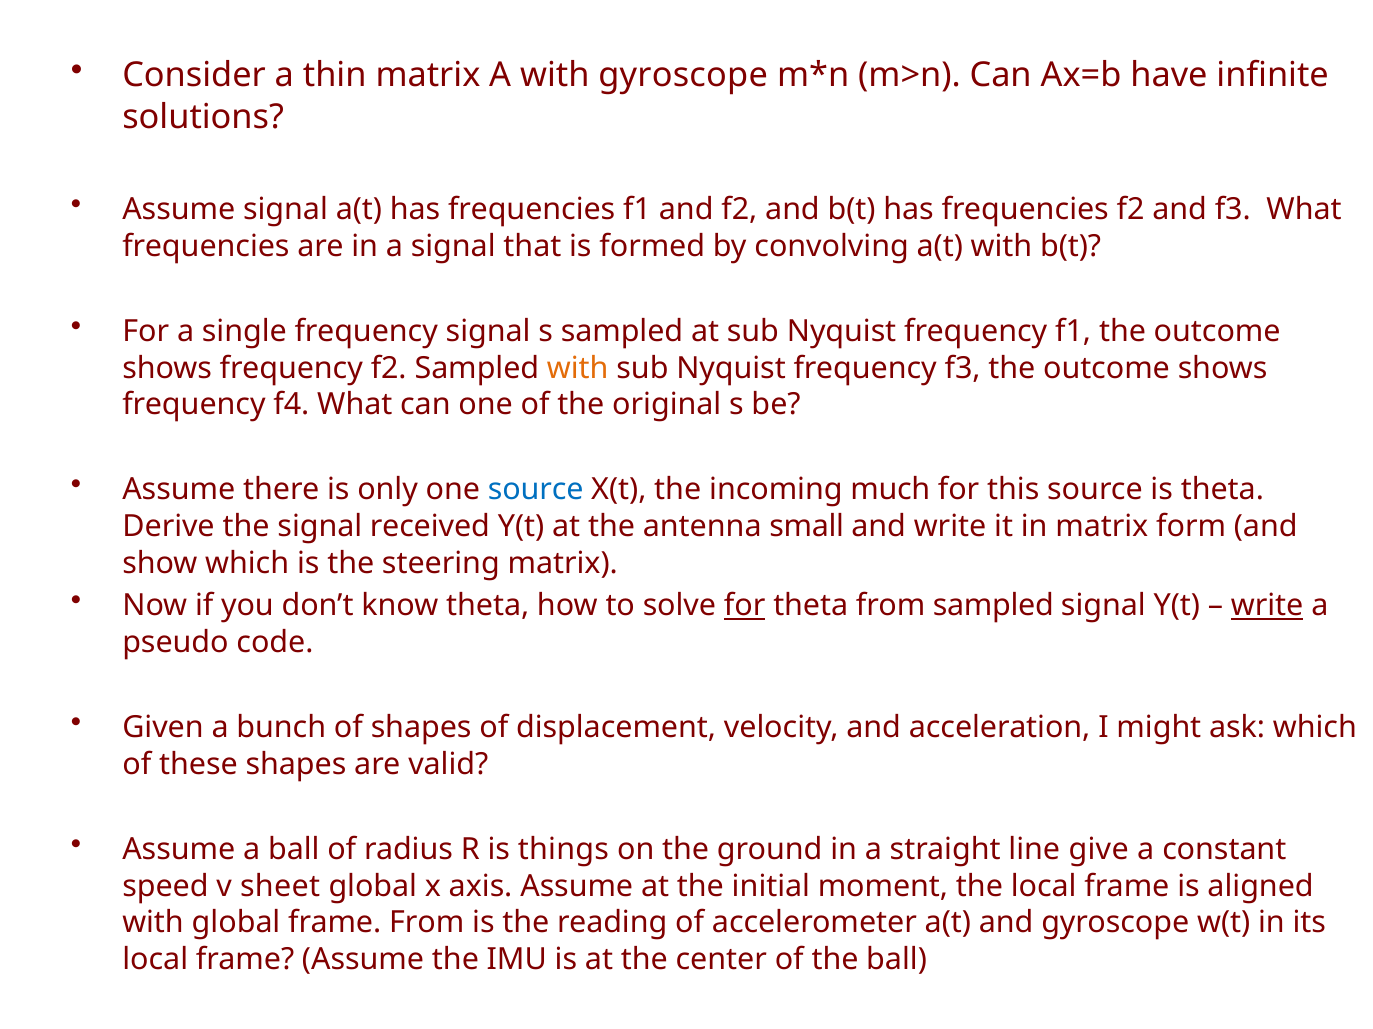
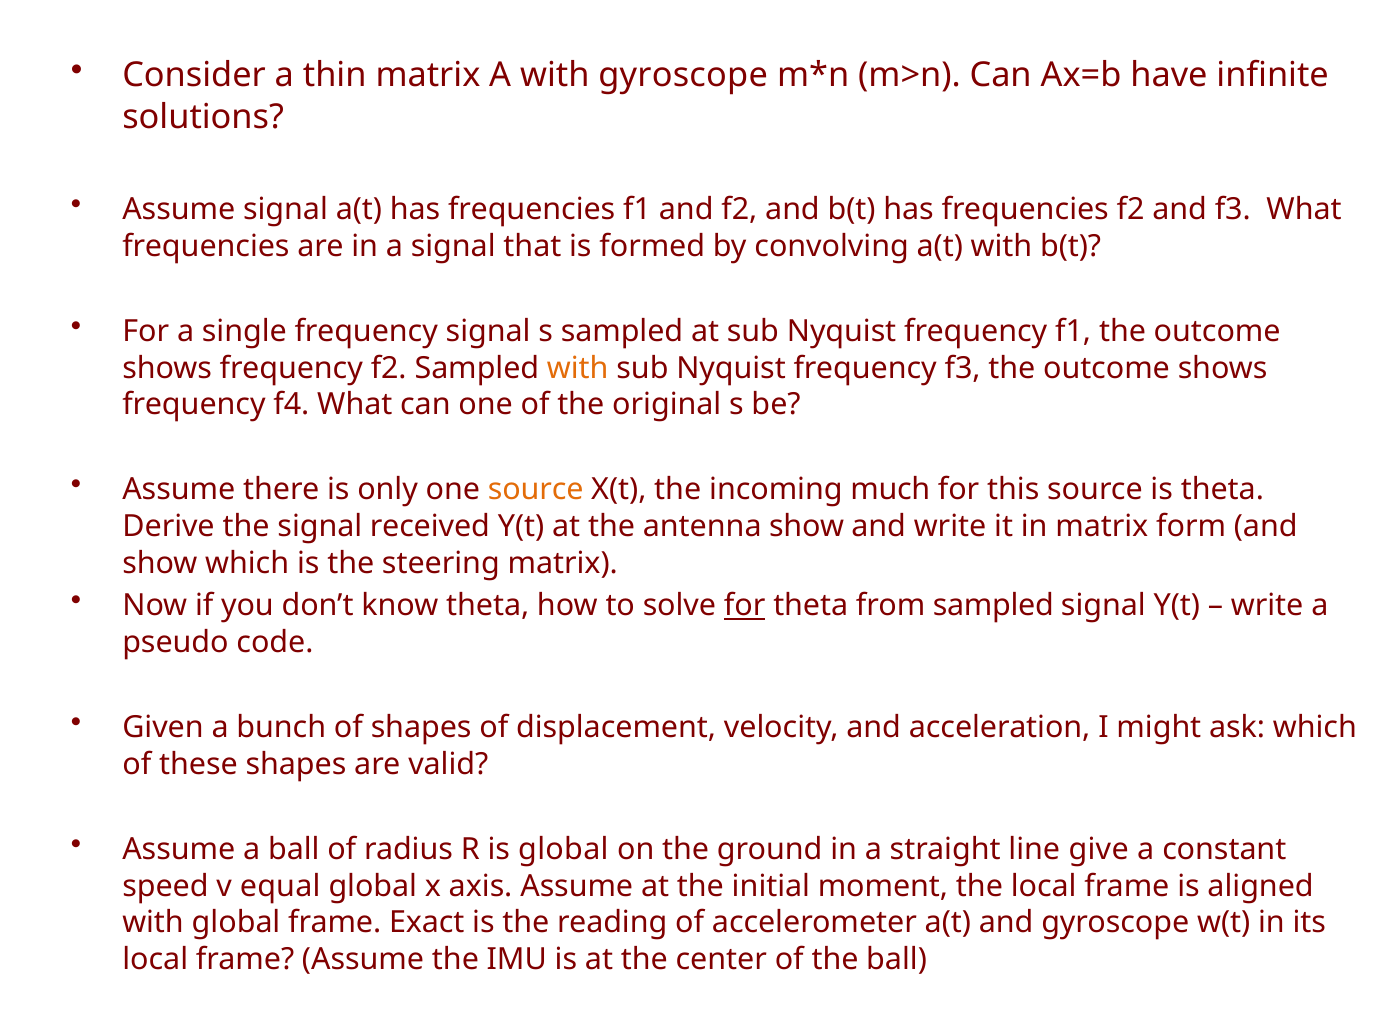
source at (536, 490) colour: blue -> orange
antenna small: small -> show
write at (1267, 606) underline: present -> none
is things: things -> global
sheet: sheet -> equal
frame From: From -> Exact
